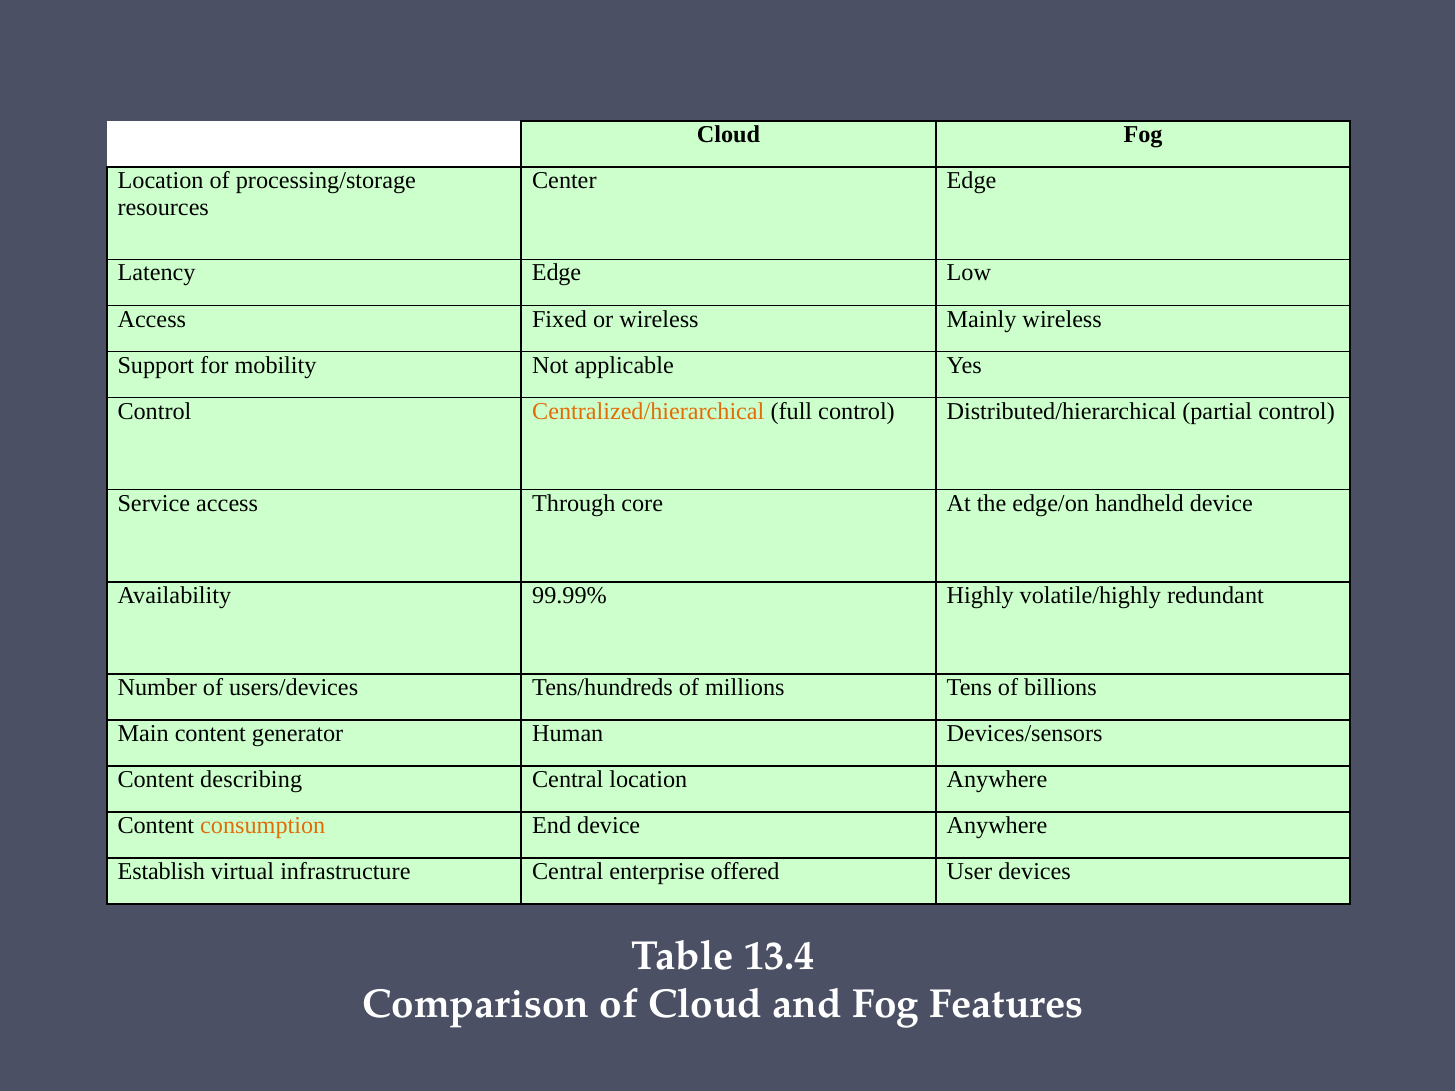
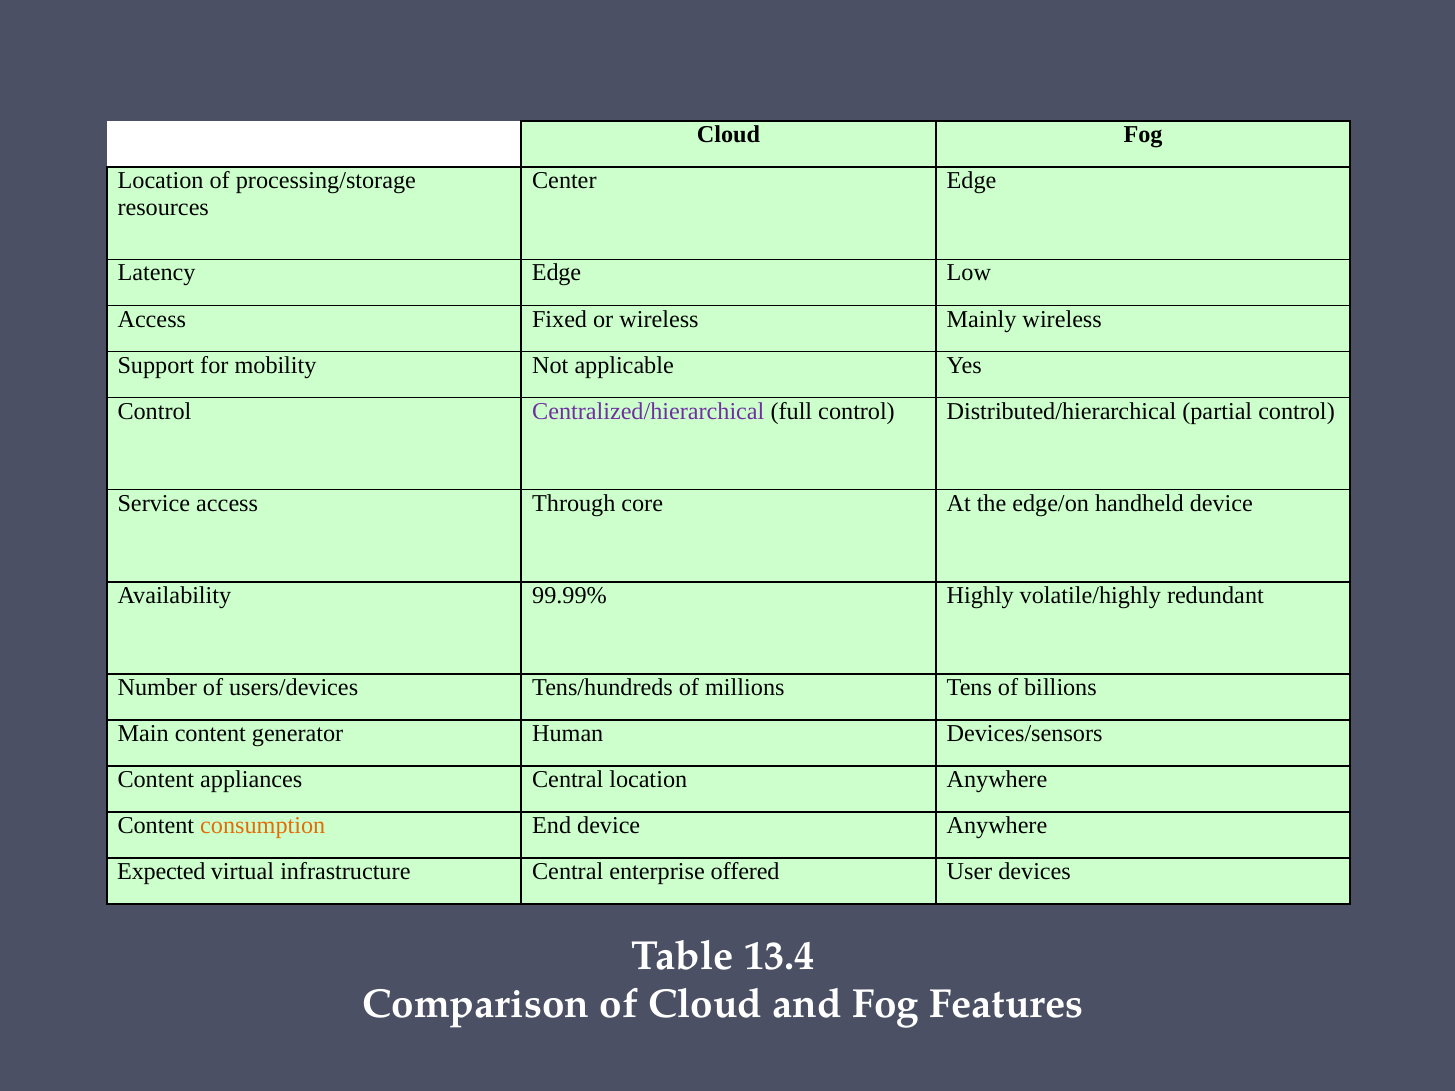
Centralized/hierarchical colour: orange -> purple
describing: describing -> appliances
Establish: Establish -> Expected
